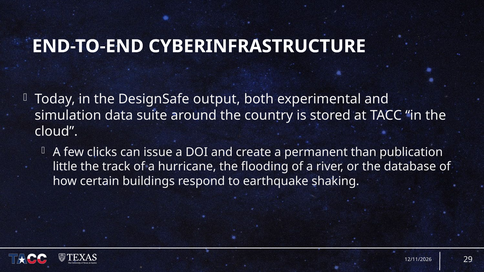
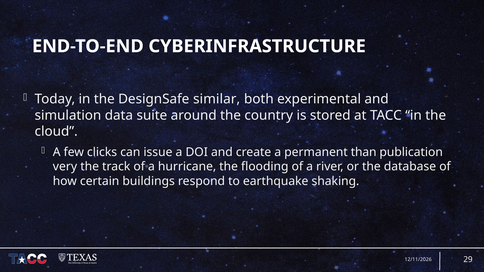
output: output -> similar
little: little -> very
